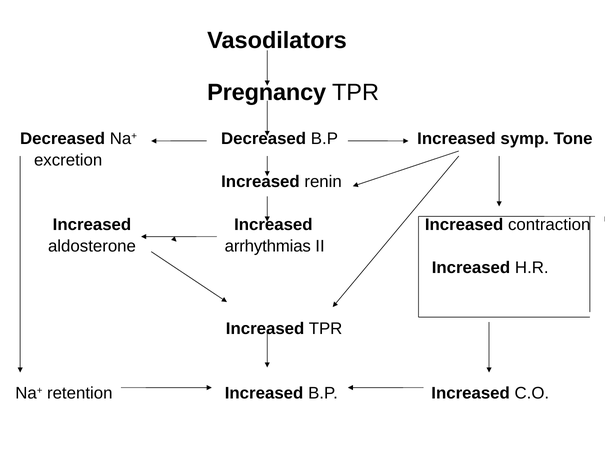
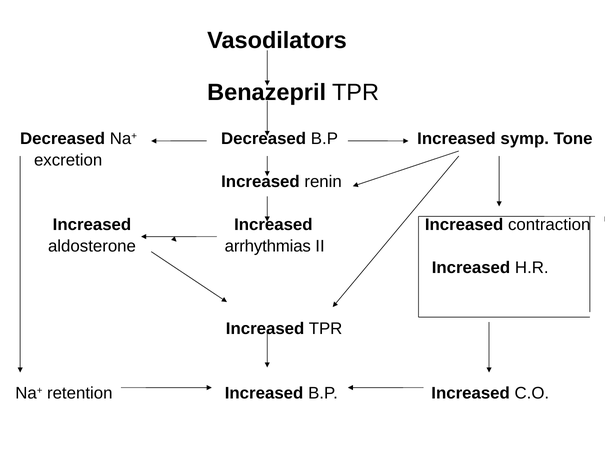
Pregnancy: Pregnancy -> Benazepril
